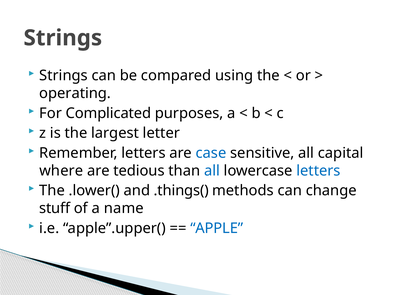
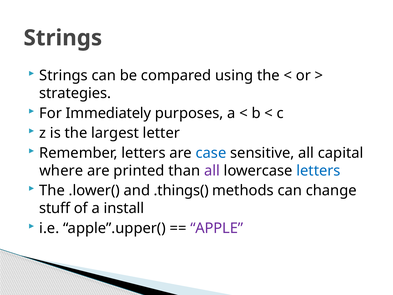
operating: operating -> strategies
Complicated: Complicated -> Immediately
tedious: tedious -> printed
all at (212, 171) colour: blue -> purple
name: name -> install
APPLE colour: blue -> purple
